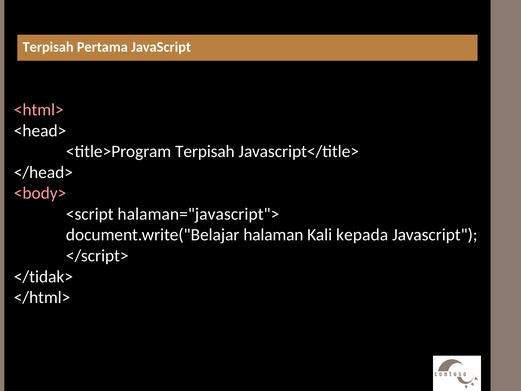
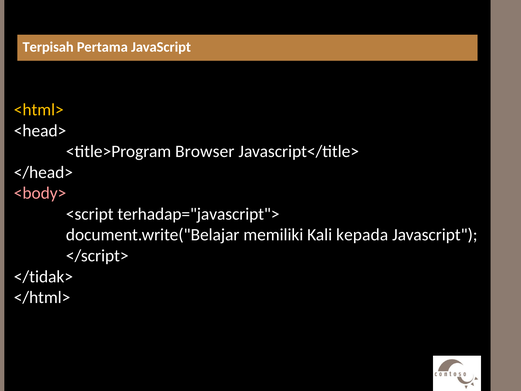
<html> colour: pink -> yellow
<title>Program Terpisah: Terpisah -> Browser
halaman="javascript">: halaman="javascript"> -> terhadap="javascript">
halaman: halaman -> memiliki
